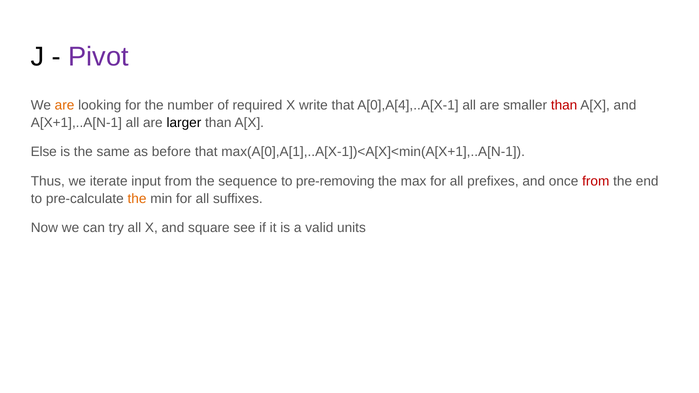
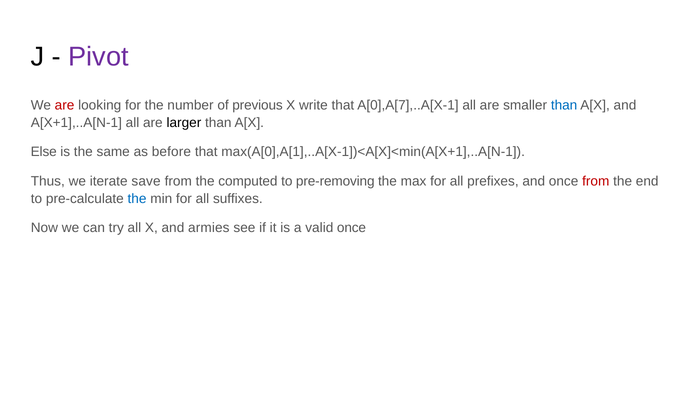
are at (65, 105) colour: orange -> red
required: required -> previous
A[0],A[4],..A[X-1: A[0],A[4],..A[X-1 -> A[0],A[7],..A[X-1
than at (564, 105) colour: red -> blue
input: input -> save
sequence: sequence -> computed
the at (137, 199) colour: orange -> blue
square: square -> armies
valid units: units -> once
